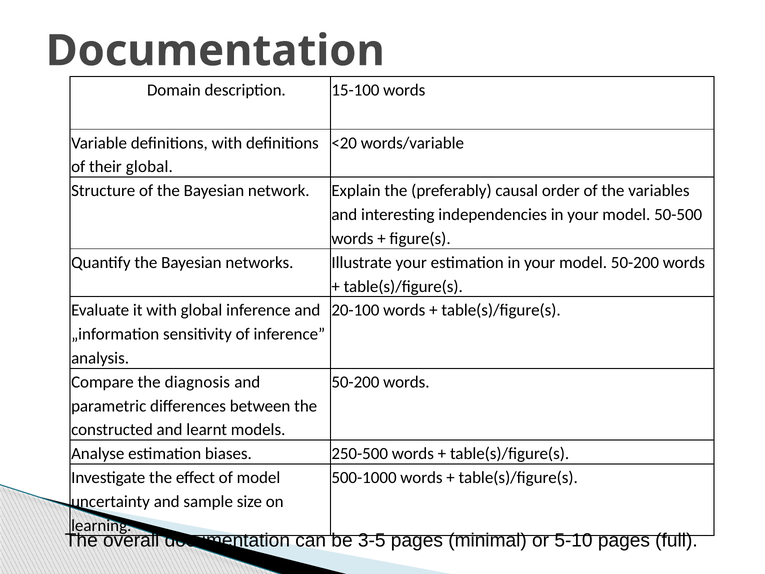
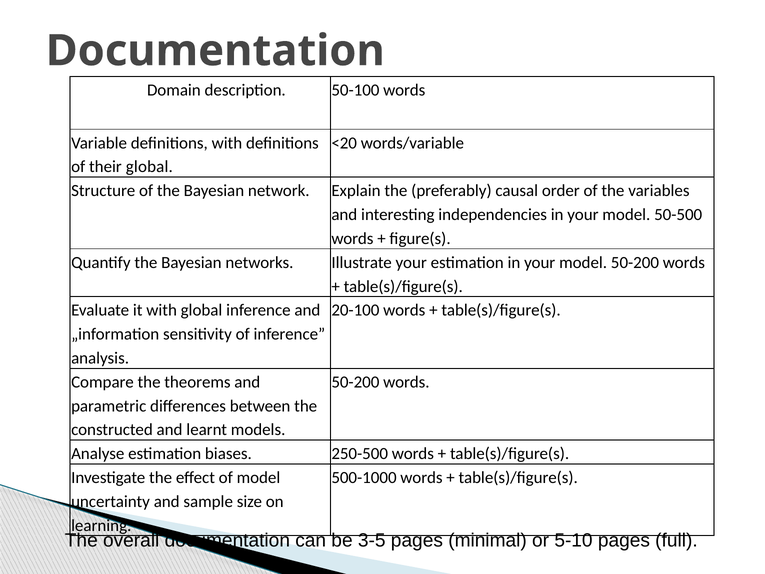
15-100: 15-100 -> 50-100
diagnosis: diagnosis -> theorems
